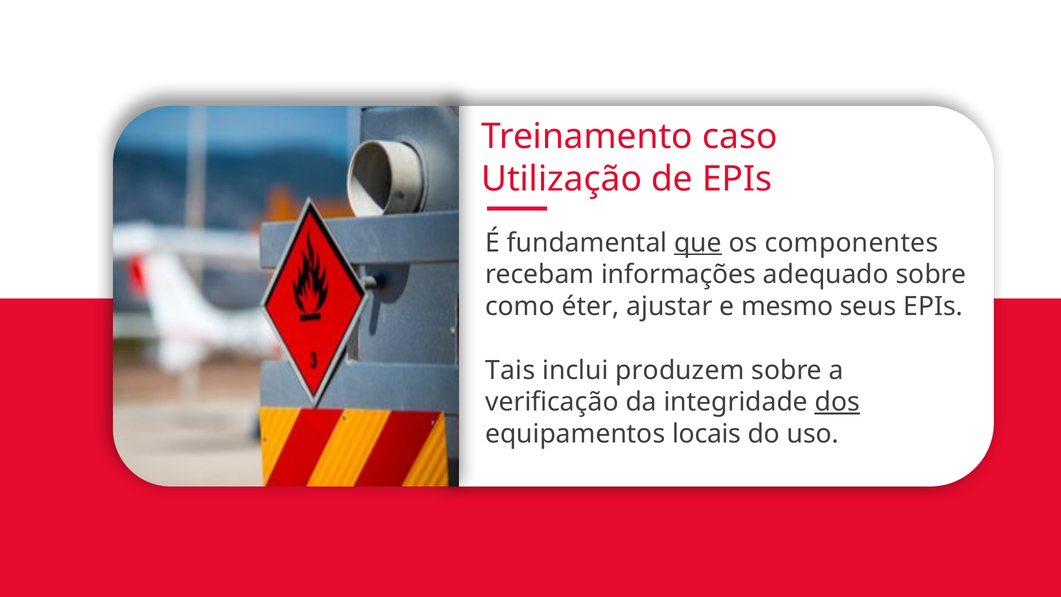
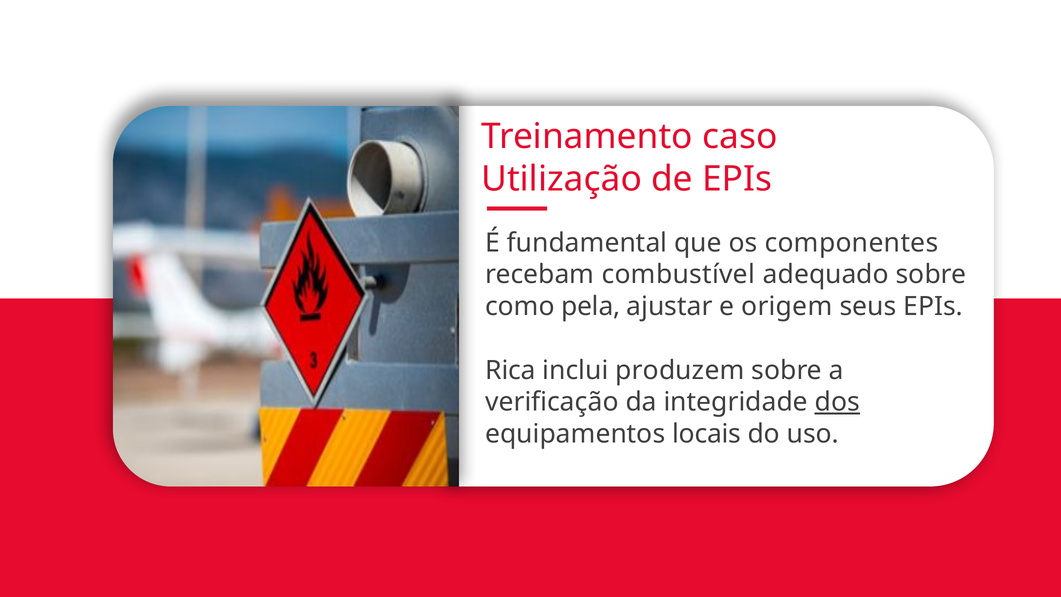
que underline: present -> none
informações: informações -> combustível
éter: éter -> pela
mesmo: mesmo -> origem
Tais: Tais -> Rica
